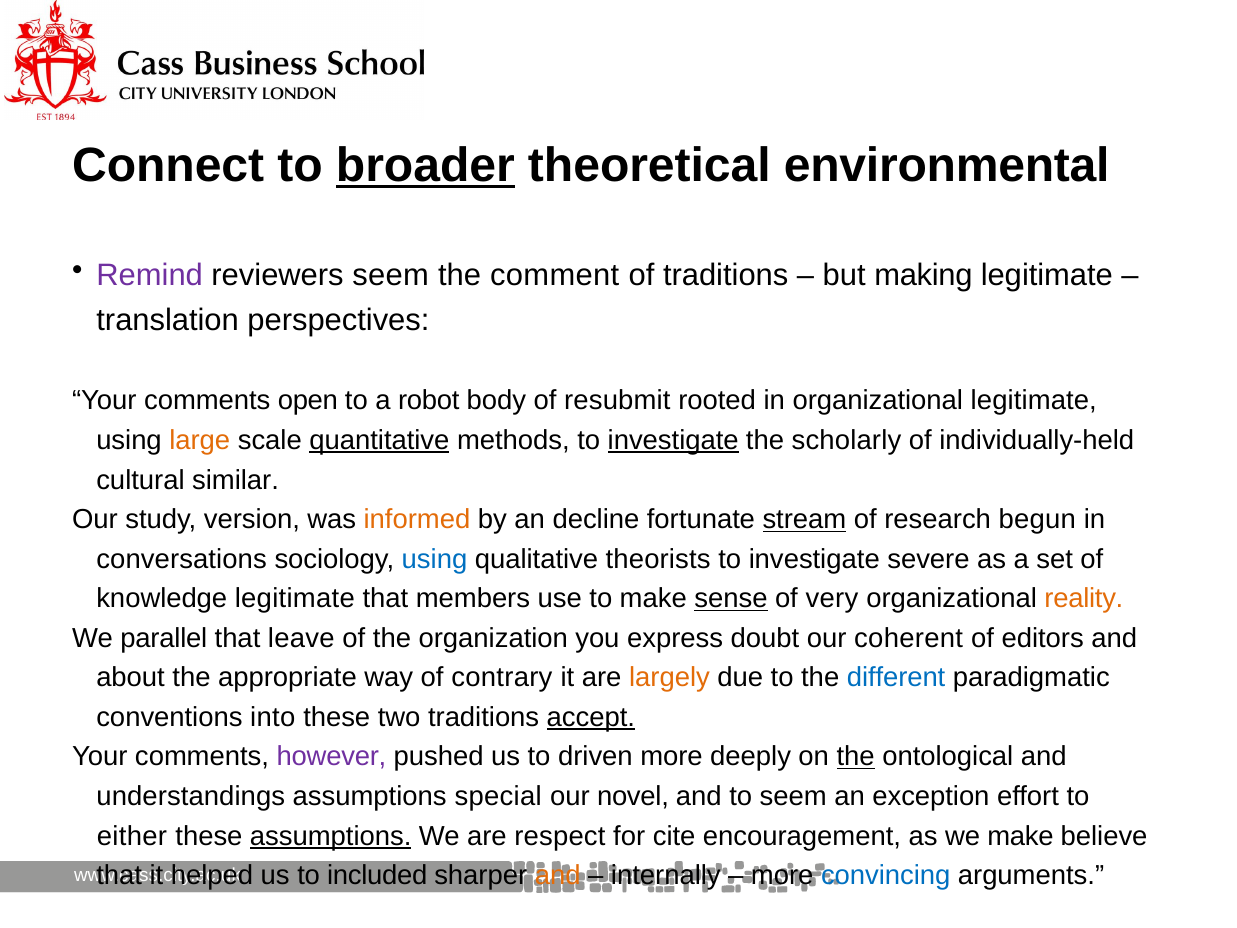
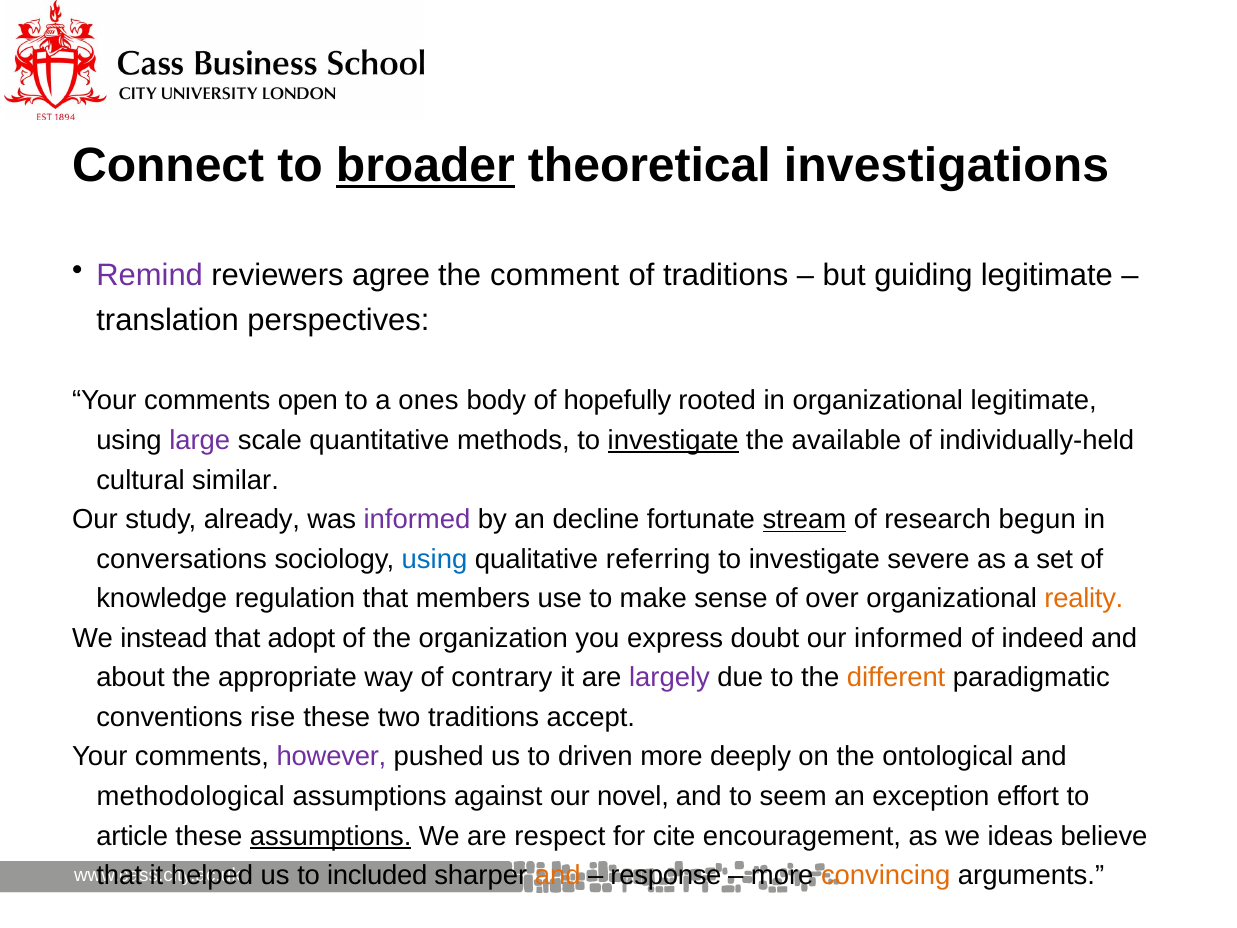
environmental: environmental -> investigations
reviewers seem: seem -> agree
making: making -> guiding
robot: robot -> ones
resubmit: resubmit -> hopefully
large colour: orange -> purple
quantitative underline: present -> none
scholarly: scholarly -> available
version: version -> already
informed at (417, 519) colour: orange -> purple
theorists: theorists -> referring
knowledge legitimate: legitimate -> regulation
sense underline: present -> none
very: very -> over
parallel: parallel -> instead
leave: leave -> adopt
our coherent: coherent -> informed
editors: editors -> indeed
largely colour: orange -> purple
different colour: blue -> orange
into: into -> rise
accept underline: present -> none
the at (856, 757) underline: present -> none
understandings: understandings -> methodological
special: special -> against
either: either -> article
we make: make -> ideas
internally: internally -> response
convincing colour: blue -> orange
